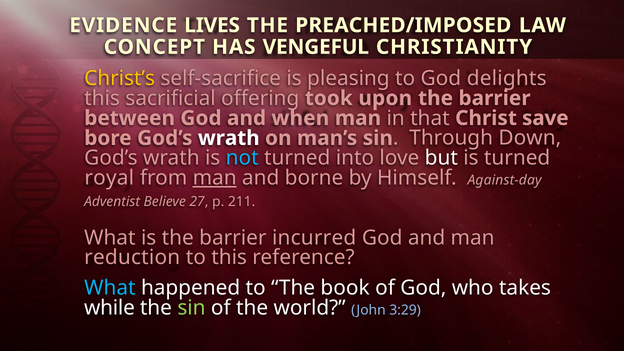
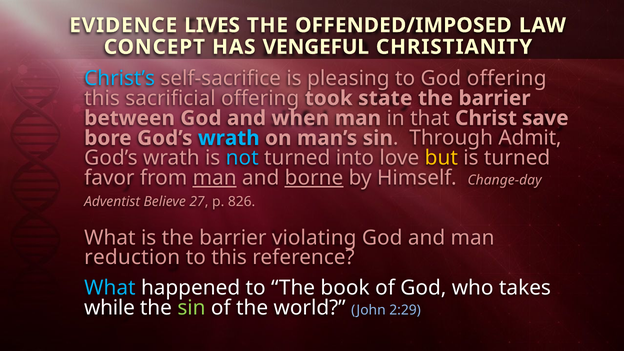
PREACHED/IMPOSED: PREACHED/IMPOSED -> OFFENDED/IMPOSED
Christ’s colour: yellow -> light blue
God delights: delights -> offering
upon: upon -> state
wrath at (229, 138) colour: white -> light blue
Down: Down -> Admit
but colour: white -> yellow
royal: royal -> favor
borne underline: none -> present
Against-day: Against-day -> Change-day
211: 211 -> 826
incurred: incurred -> violating
3:29: 3:29 -> 2:29
